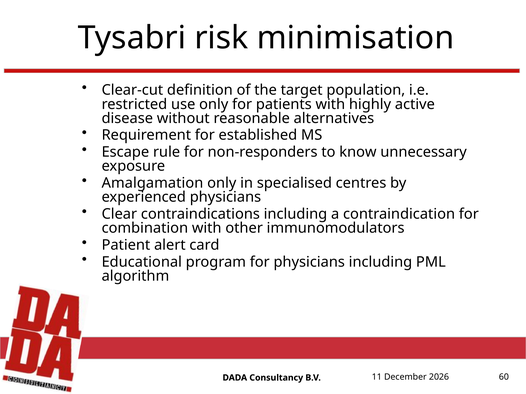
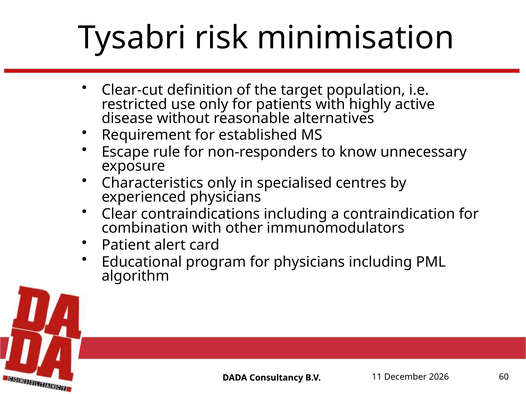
Amalgamation: Amalgamation -> Characteristics
